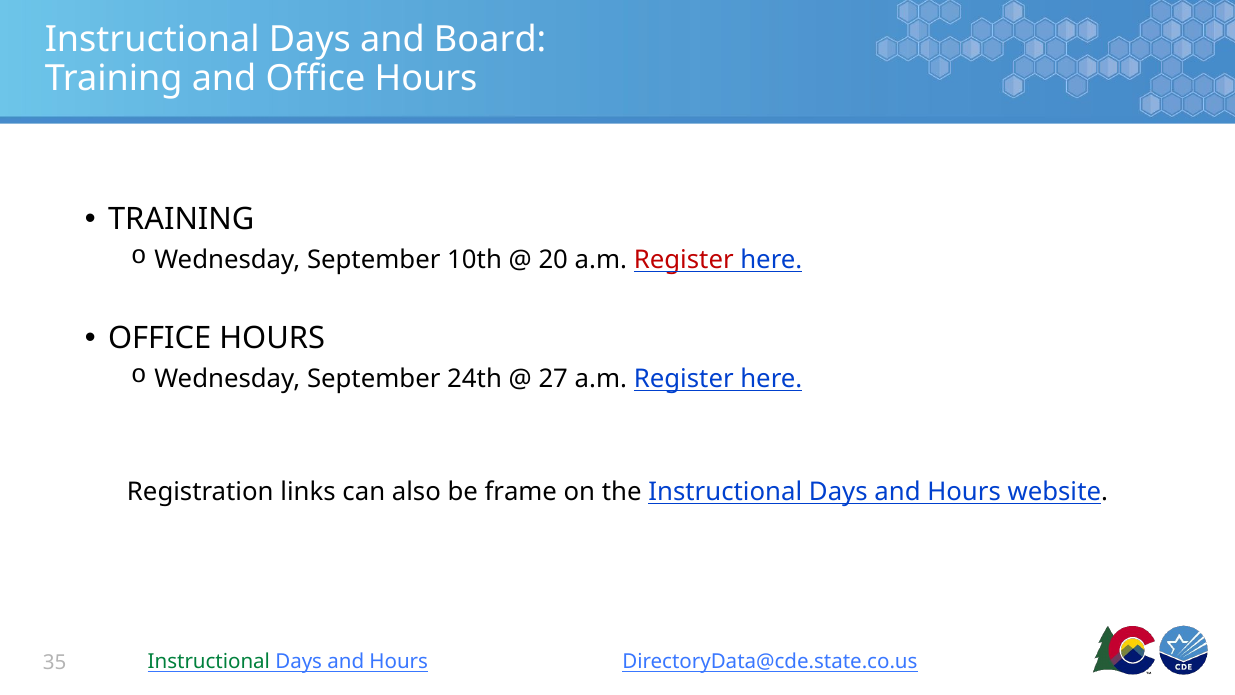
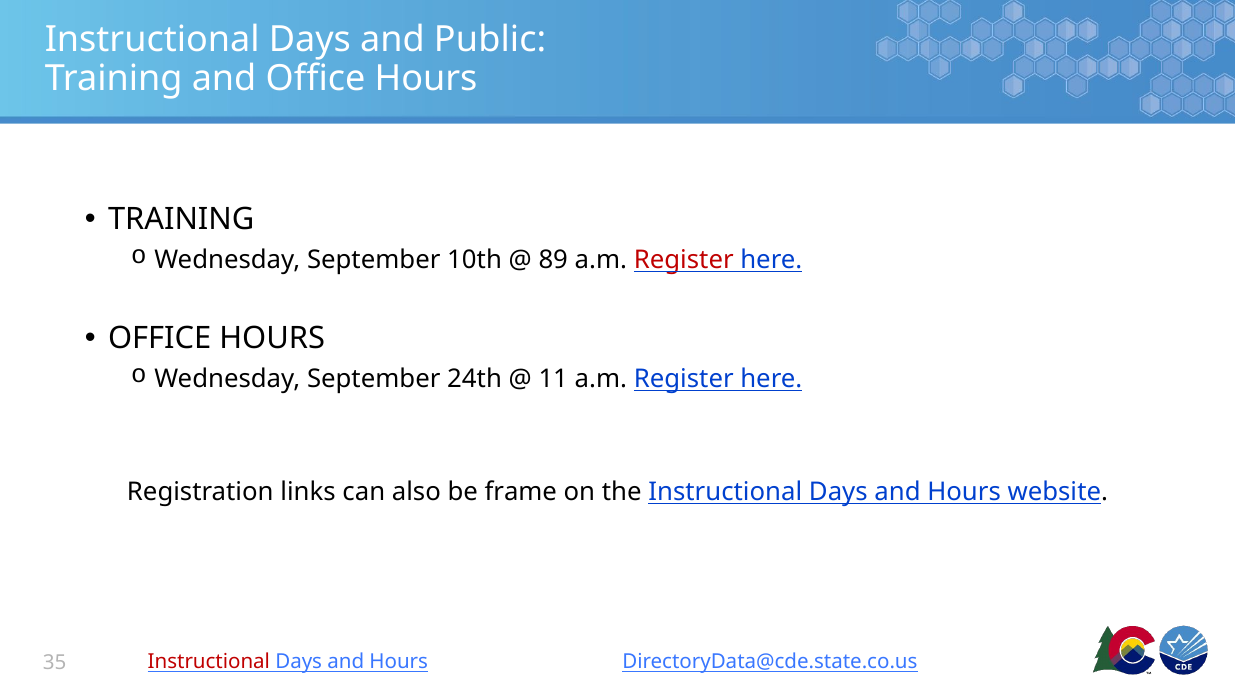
Board: Board -> Public
20: 20 -> 89
27: 27 -> 11
Instructional at (209, 662) colour: green -> red
